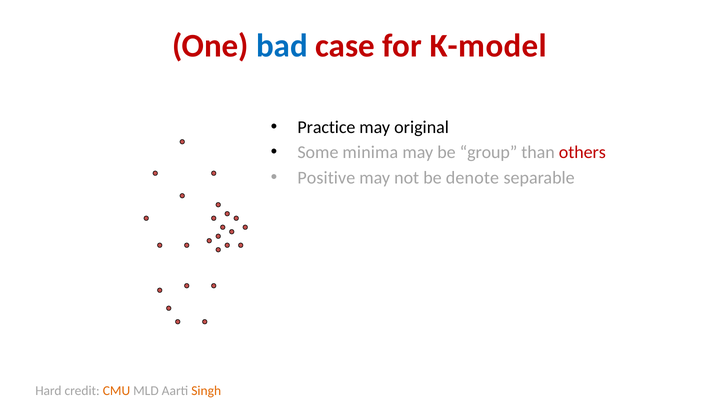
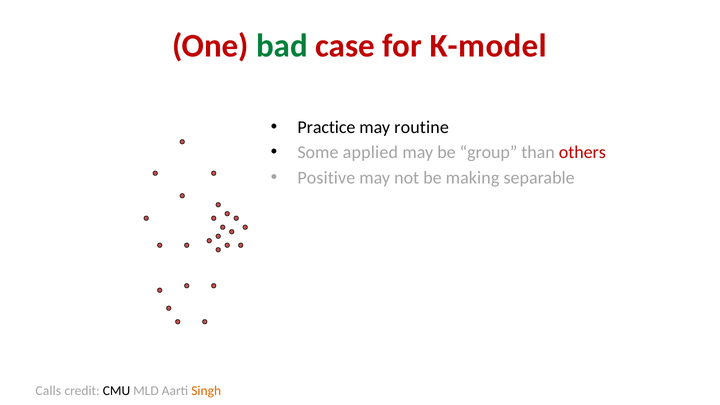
bad colour: blue -> green
original: original -> routine
minima: minima -> applied
denote: denote -> making
Hard: Hard -> Calls
CMU colour: orange -> black
